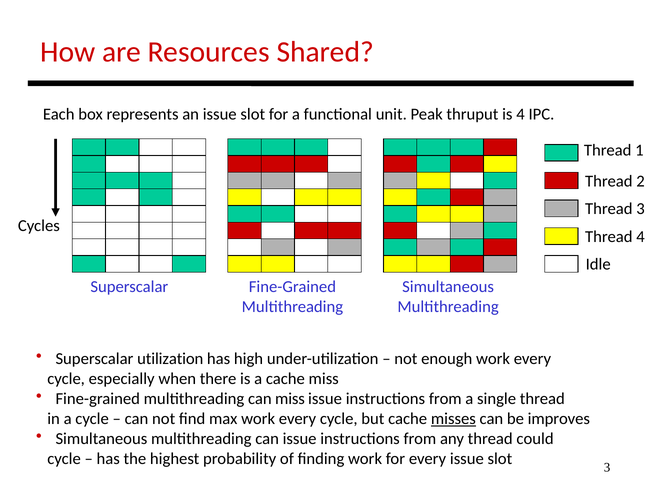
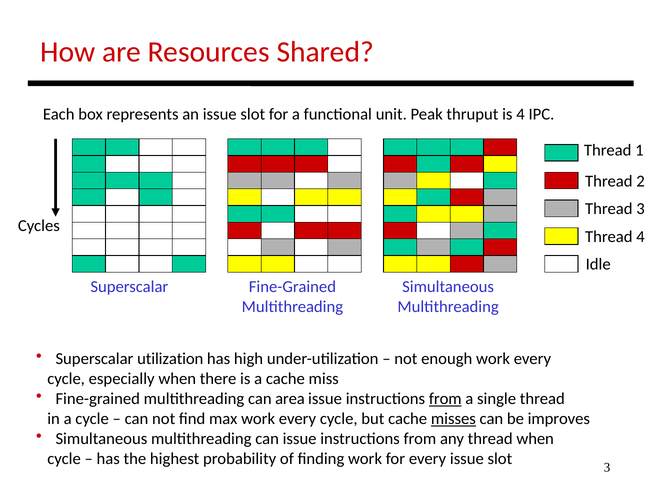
can miss: miss -> area
from at (445, 399) underline: none -> present
thread could: could -> when
